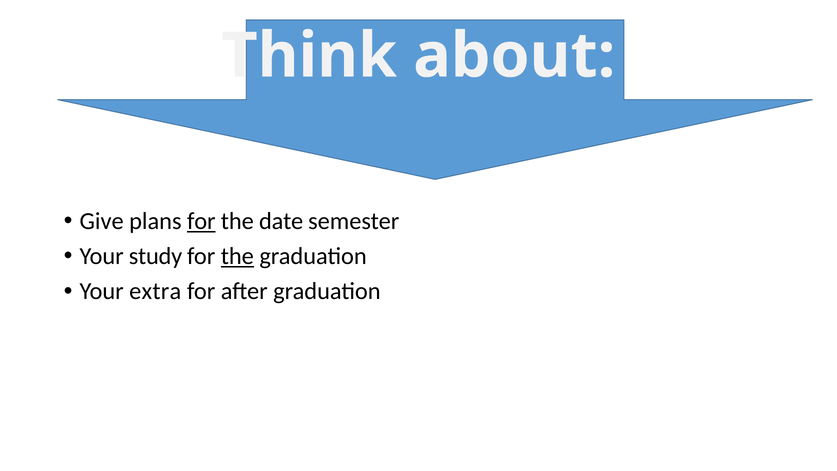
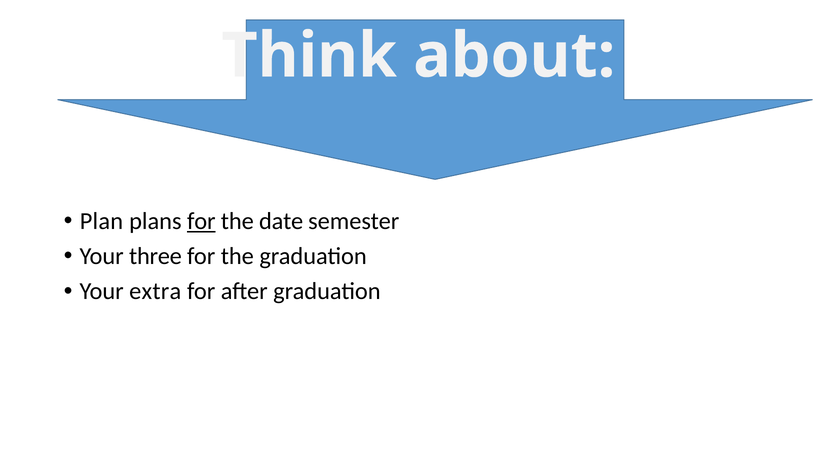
Give: Give -> Plan
study: study -> three
the at (237, 256) underline: present -> none
